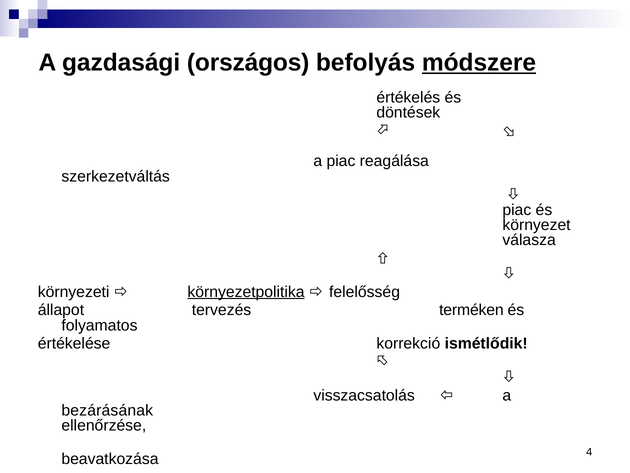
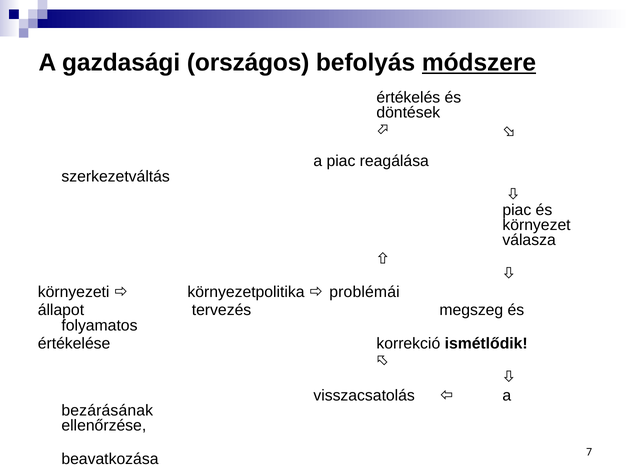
környezetpolitika underline: present -> none
felelősség: felelősség -> problémái
terméken: terméken -> megszeg
4: 4 -> 7
